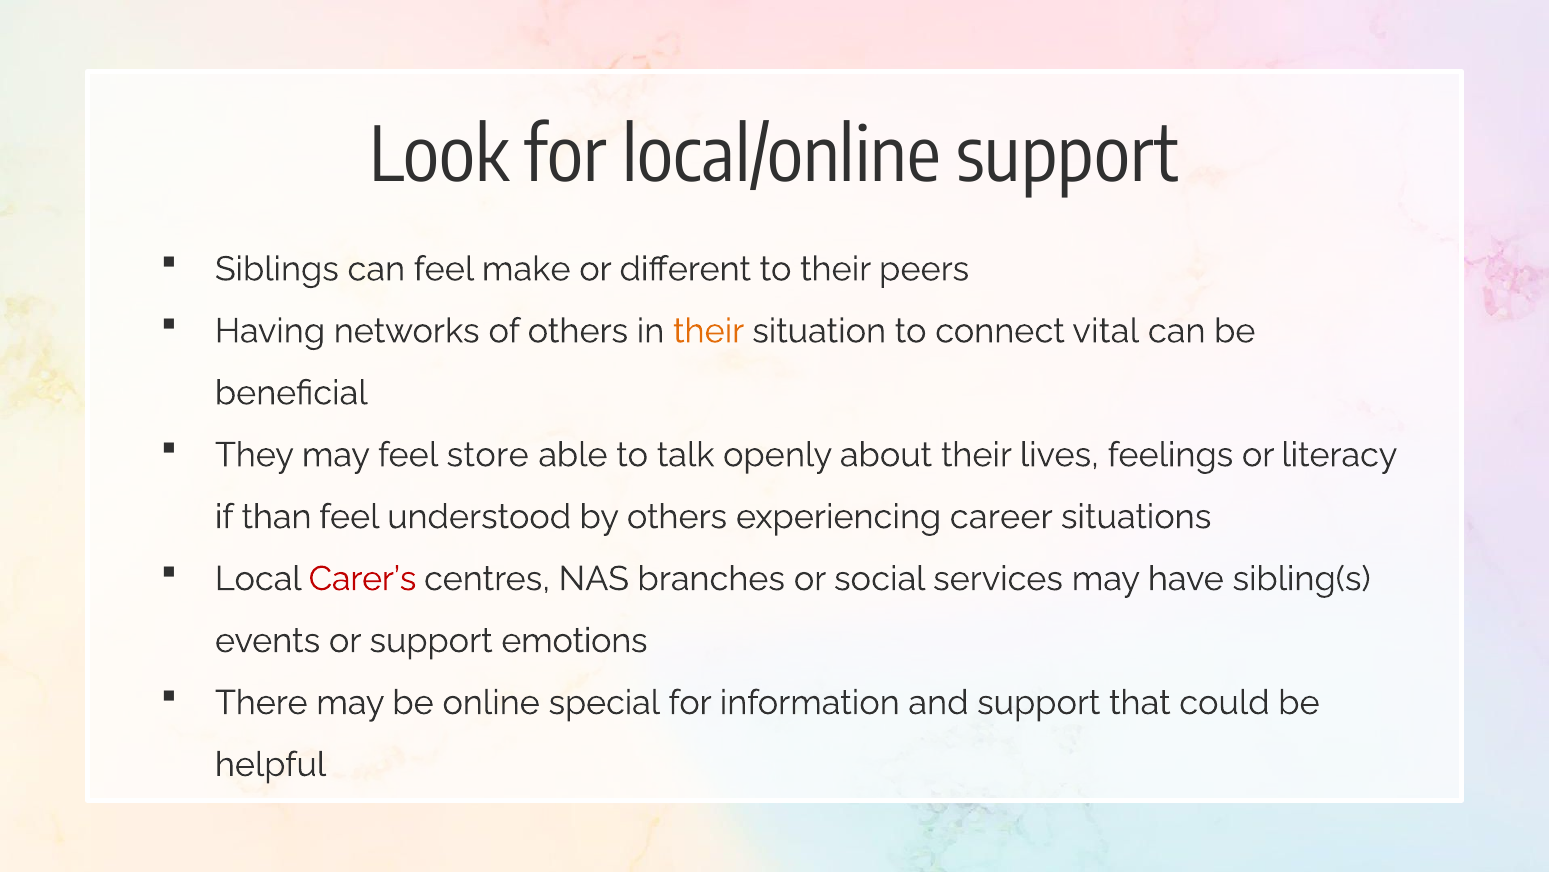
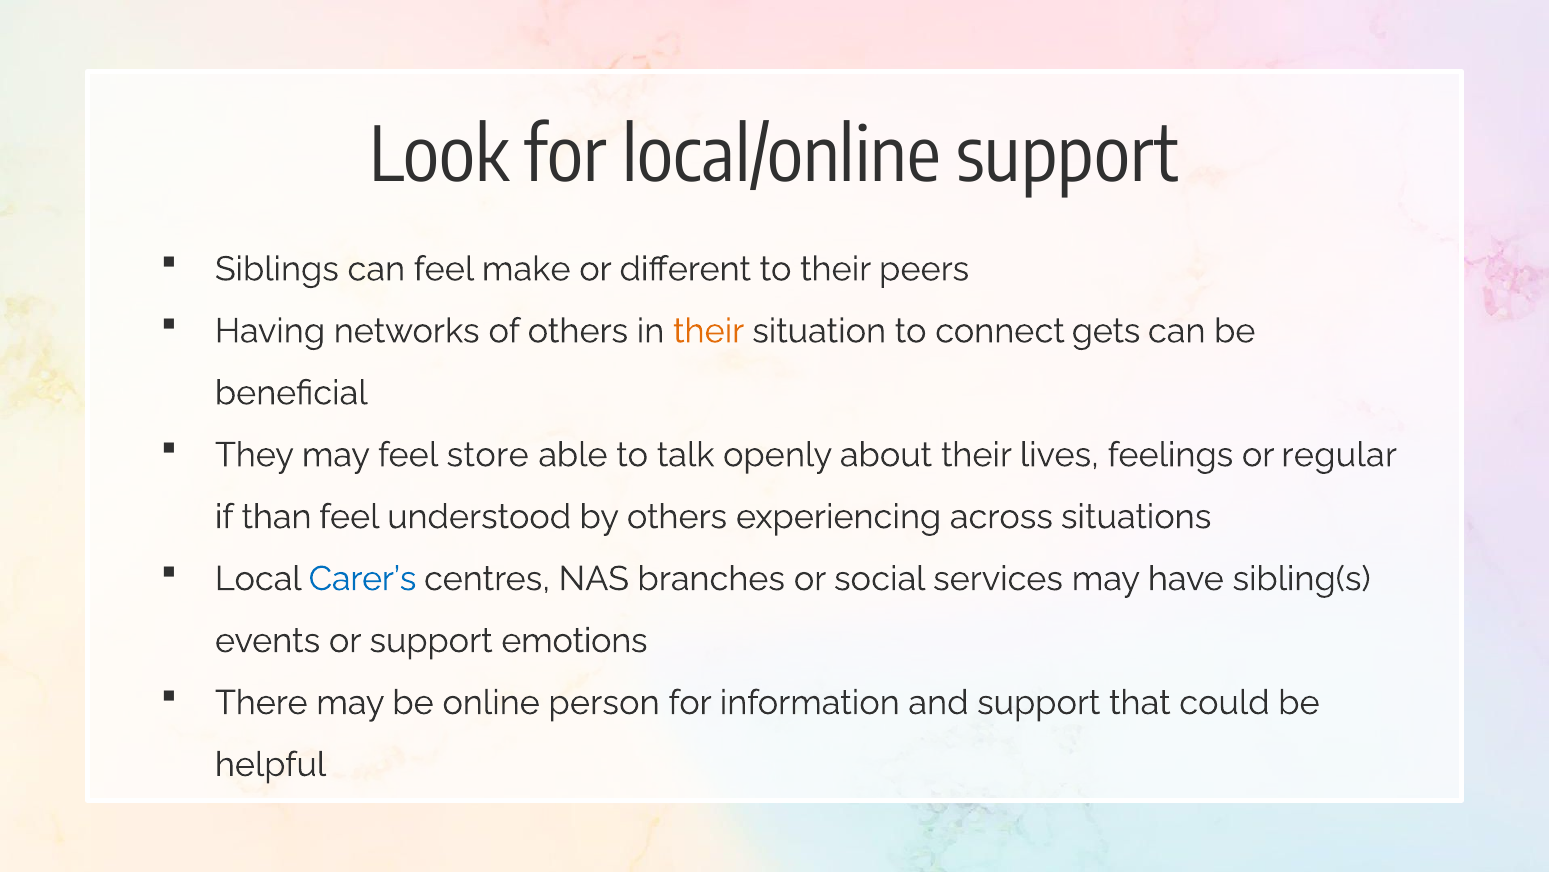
vital: vital -> gets
literacy: literacy -> regular
career: career -> across
Carer’s colour: red -> blue
special: special -> person
